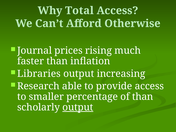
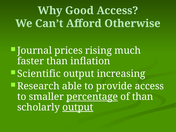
Total: Total -> Good
Libraries: Libraries -> Scientific
percentage underline: none -> present
